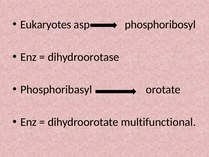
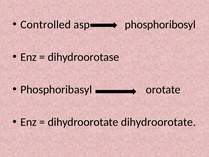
Eukaryotes: Eukaryotes -> Controlled
dihydroorotate multifunctional: multifunctional -> dihydroorotate
